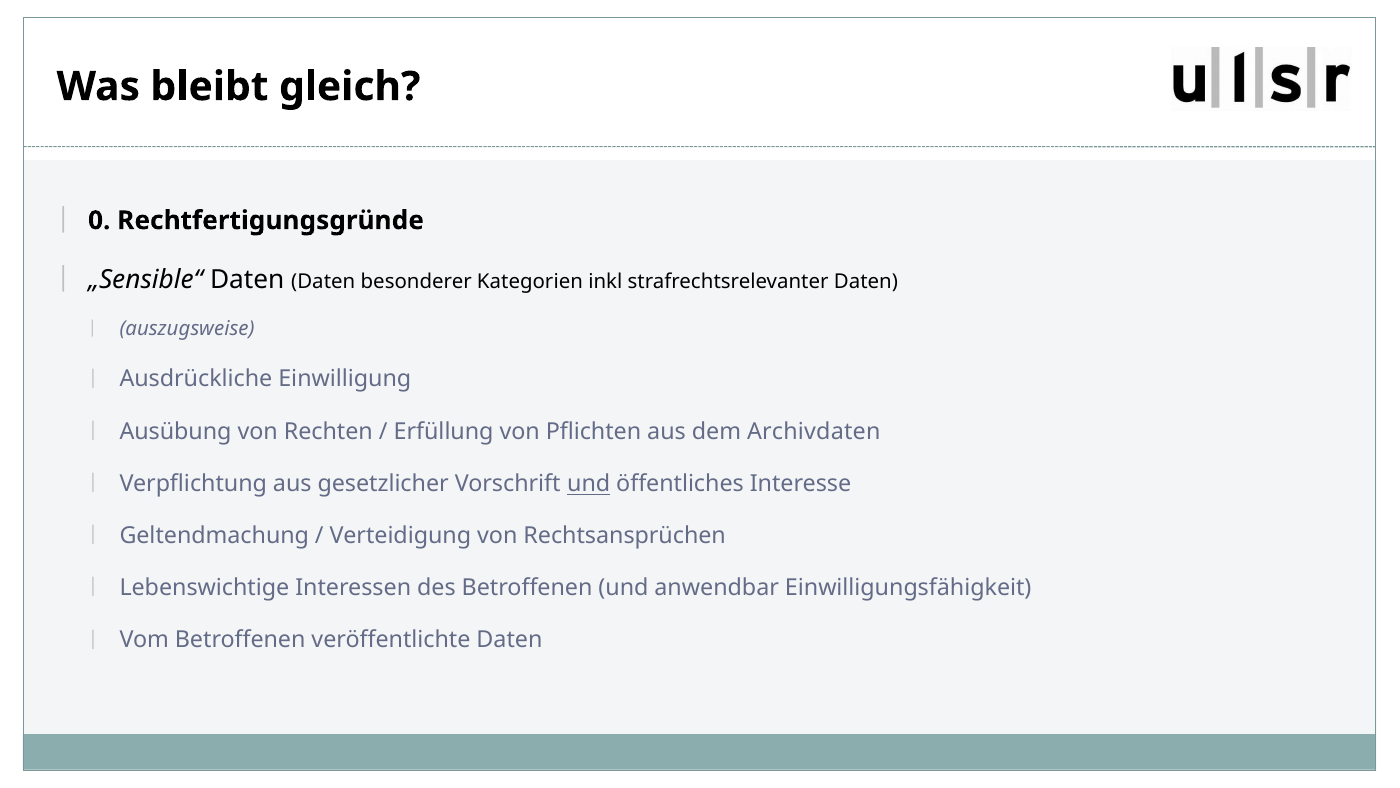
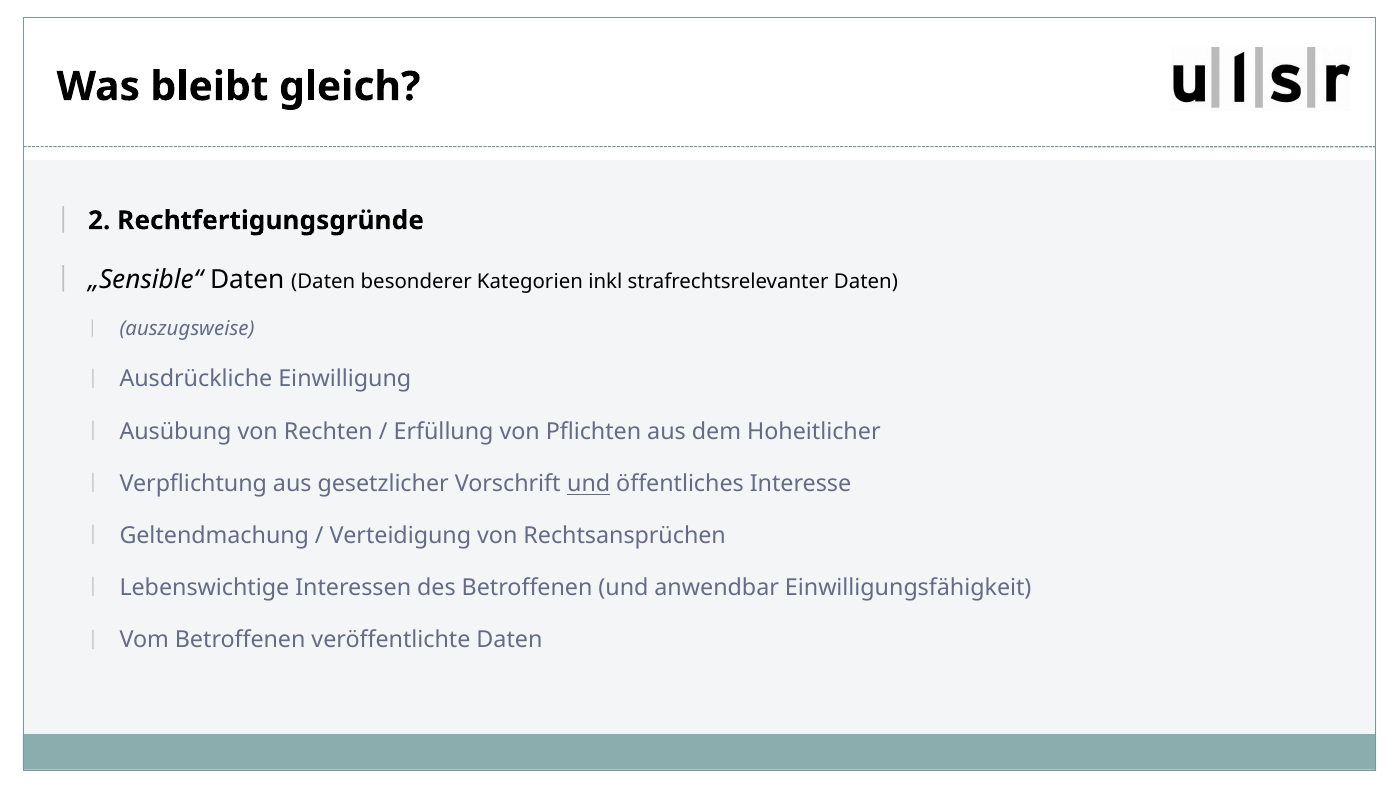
0: 0 -> 2
Archivdaten: Archivdaten -> Hoheitlicher
